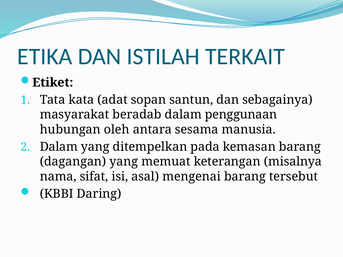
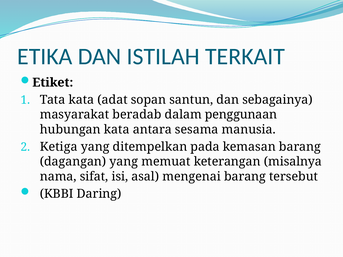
hubungan oleh: oleh -> kata
Dalam at (59, 147): Dalam -> Ketiga
